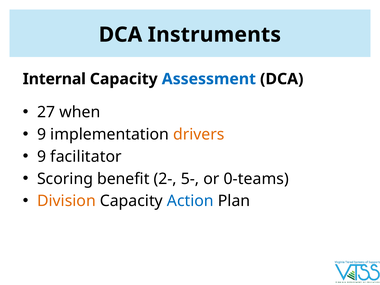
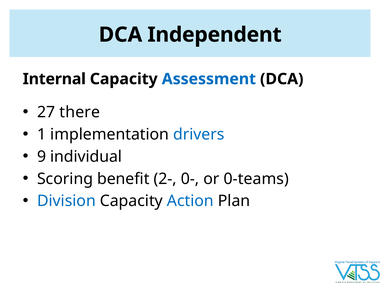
Instruments: Instruments -> Independent
when: when -> there
9 at (42, 134): 9 -> 1
drivers colour: orange -> blue
facilitator: facilitator -> individual
5-: 5- -> 0-
Division colour: orange -> blue
